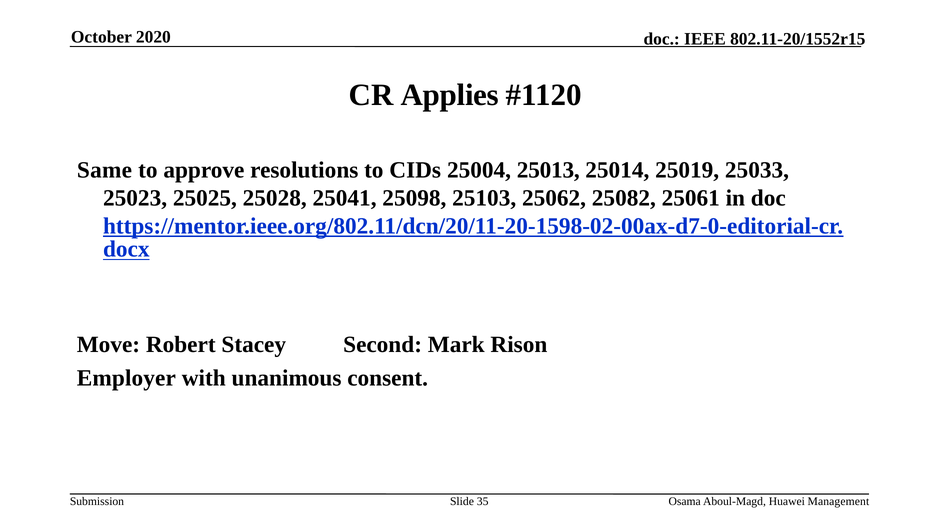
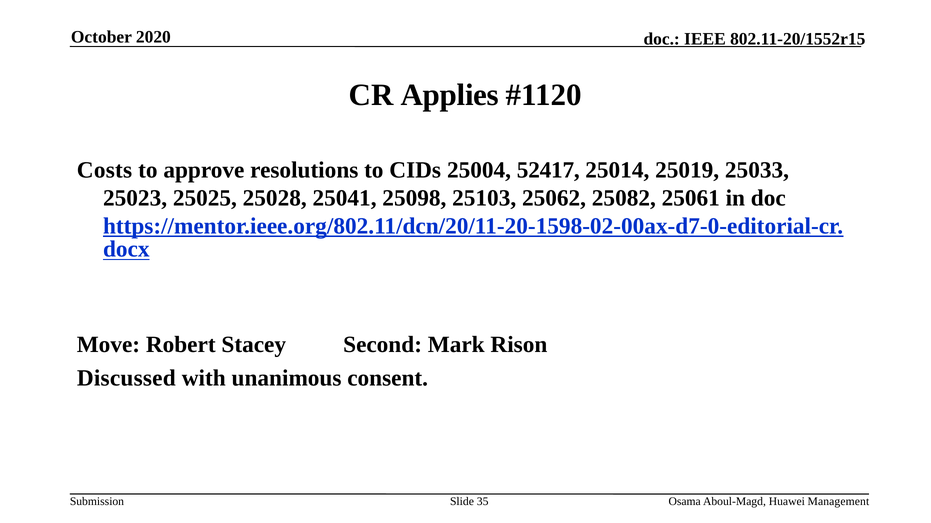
Same: Same -> Costs
25013: 25013 -> 52417
Employer: Employer -> Discussed
